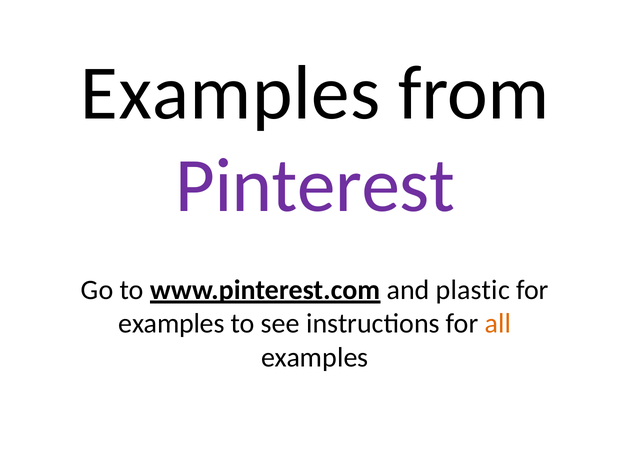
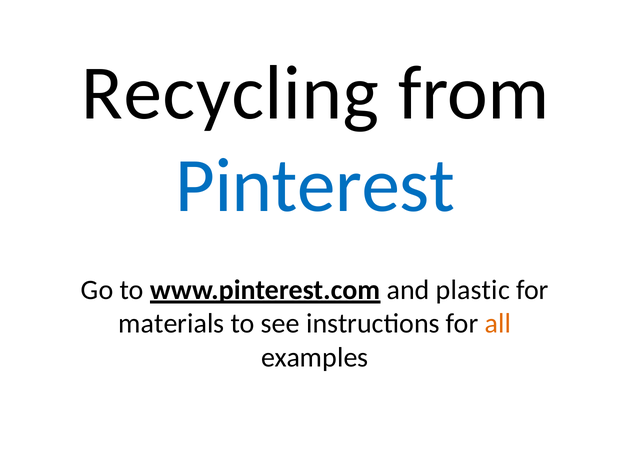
Examples at (230, 93): Examples -> Recycling
Pinterest colour: purple -> blue
examples at (172, 323): examples -> materials
